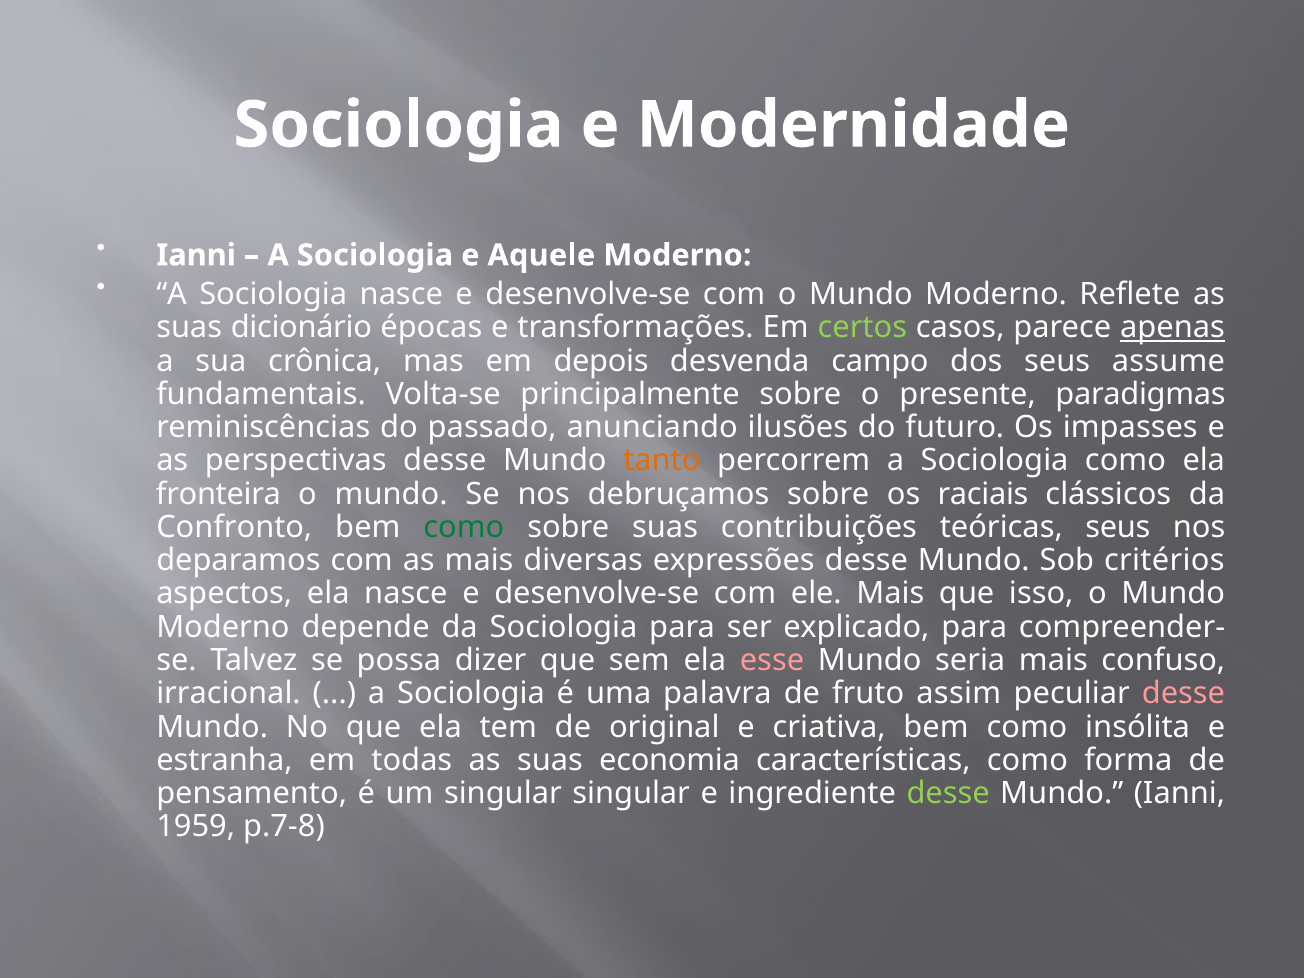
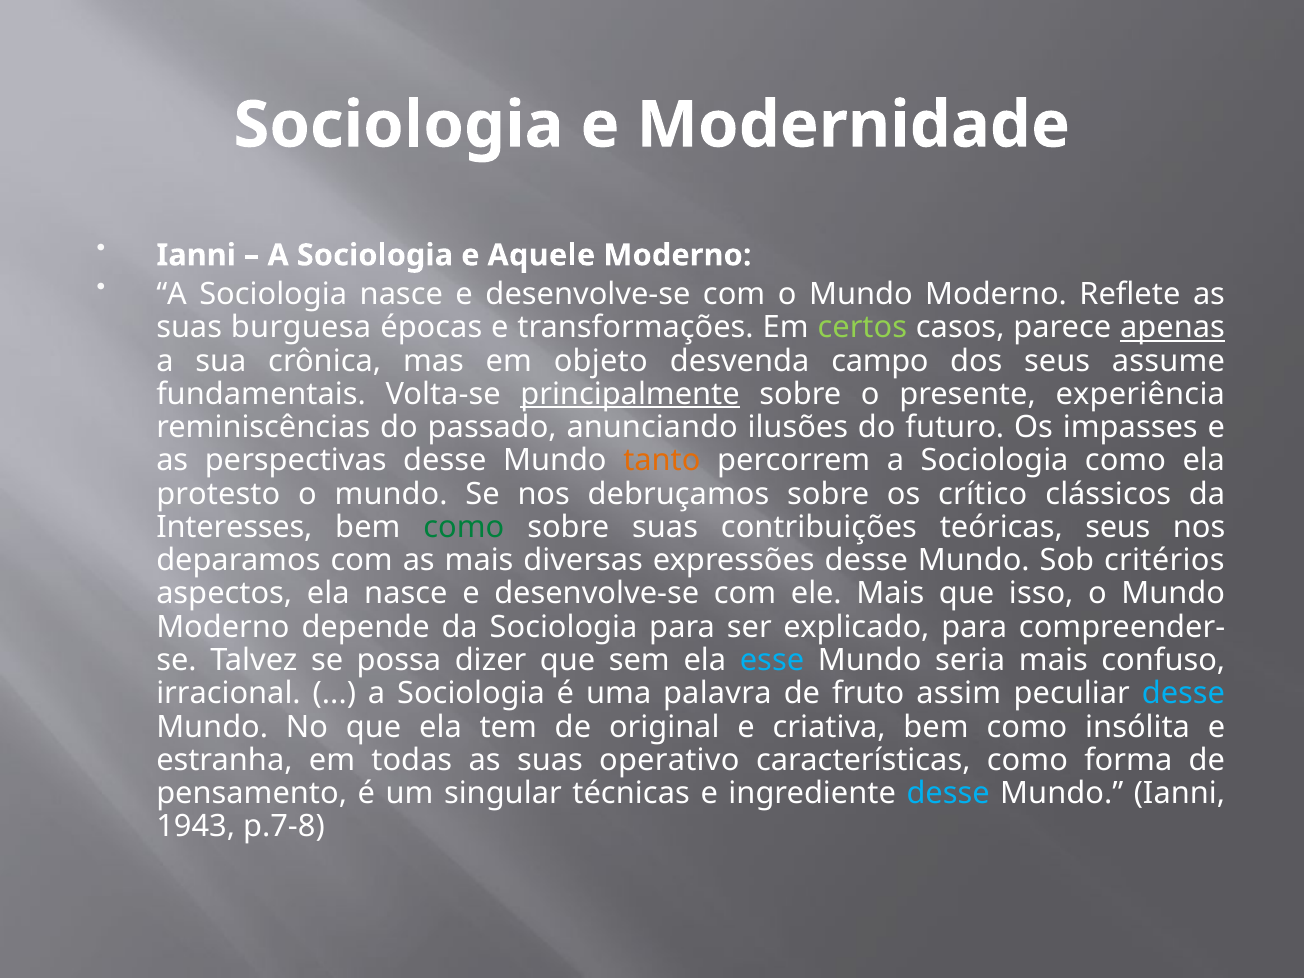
dicionário: dicionário -> burguesa
depois: depois -> objeto
principalmente underline: none -> present
paradigmas: paradigmas -> experiência
fronteira: fronteira -> protesto
raciais: raciais -> crítico
Confronto: Confronto -> Interesses
esse colour: pink -> light blue
desse at (1183, 694) colour: pink -> light blue
economia: economia -> operativo
singular singular: singular -> técnicas
desse at (948, 793) colour: light green -> light blue
1959: 1959 -> 1943
